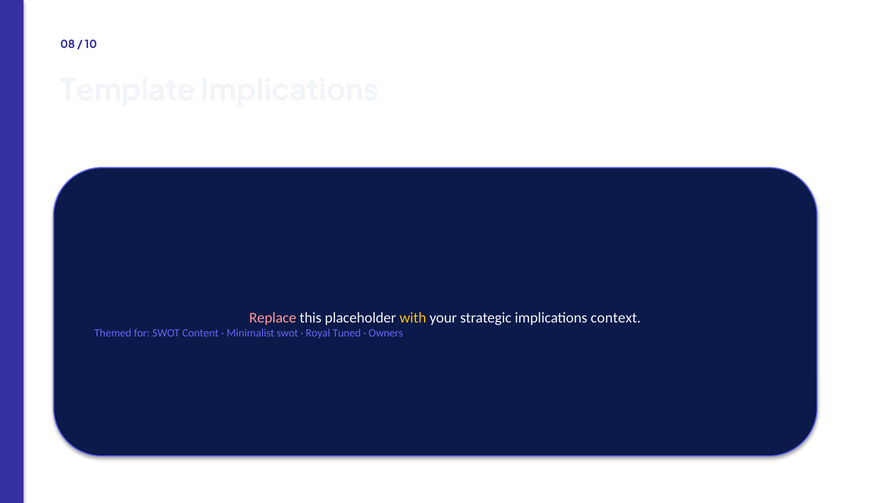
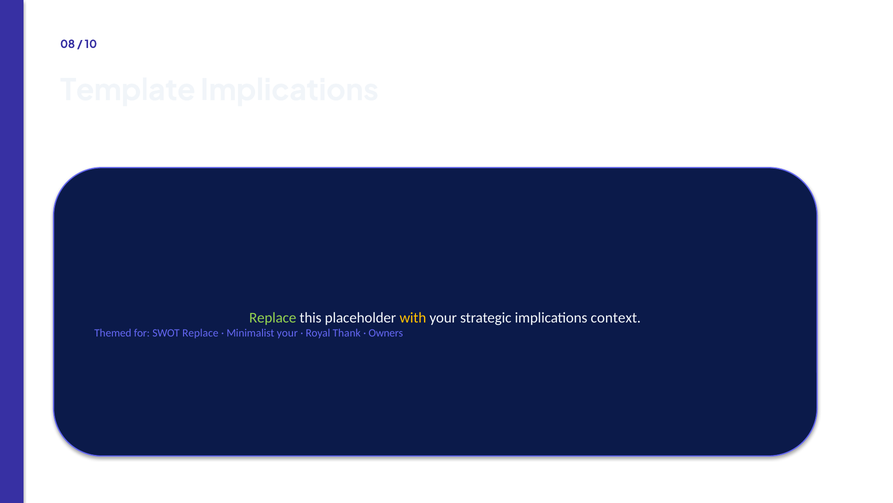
Replace at (273, 317) colour: pink -> light green
SWOT Content: Content -> Replace
Minimalist swot: swot -> your
Tuned: Tuned -> Thank
